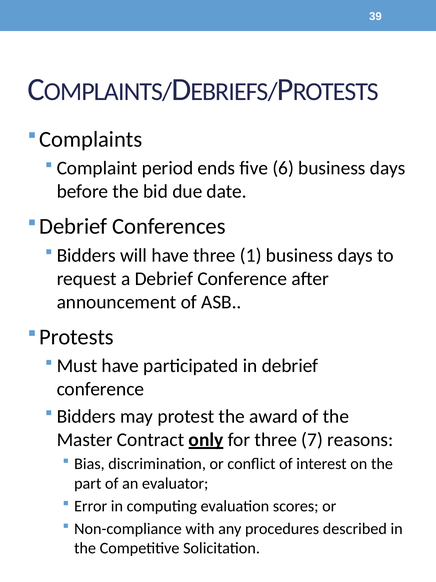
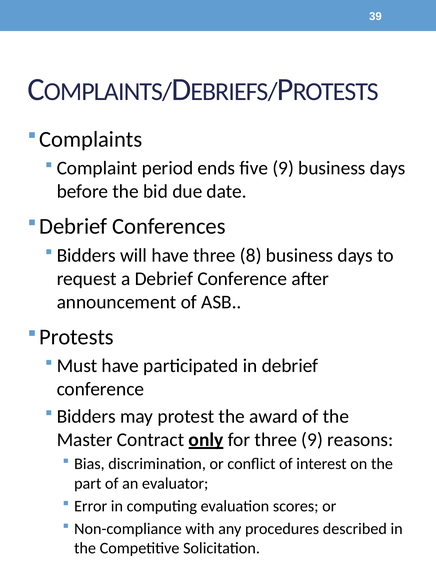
five 6: 6 -> 9
1: 1 -> 8
three 7: 7 -> 9
